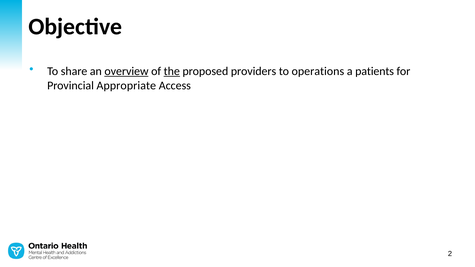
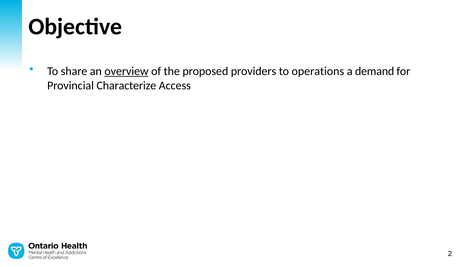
the underline: present -> none
patients: patients -> demand
Appropriate: Appropriate -> Characterize
